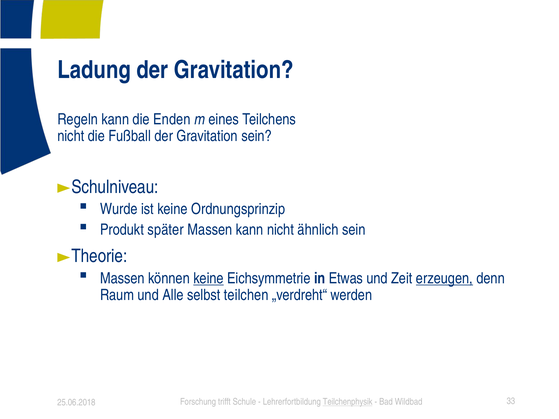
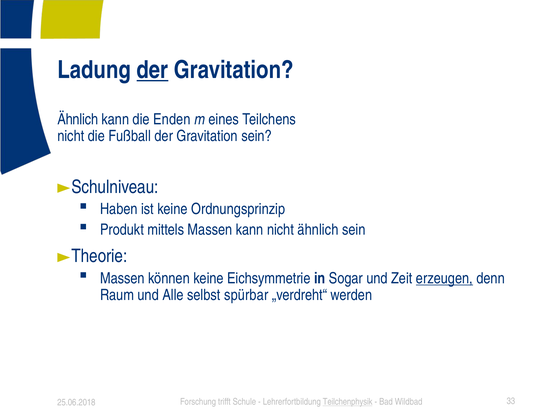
der at (152, 70) underline: none -> present
Regeln at (78, 119): Regeln -> Ähnlich
Wurde: Wurde -> Haben
später: später -> mittels
keine at (208, 278) underline: present -> none
Etwas: Etwas -> Sogar
teilchen: teilchen -> spürbar
